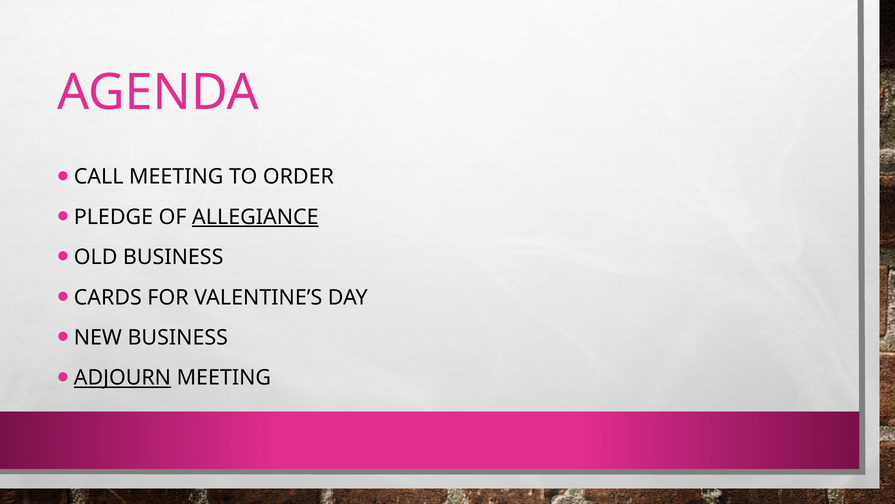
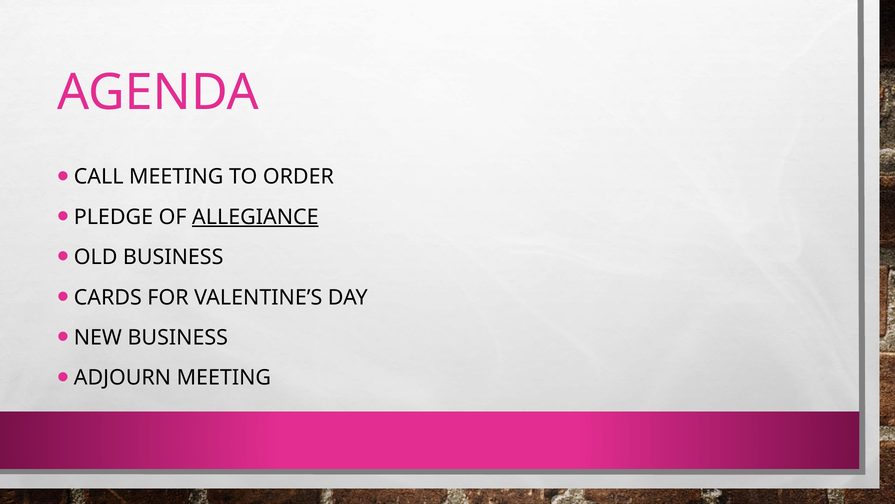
ADJOURN underline: present -> none
